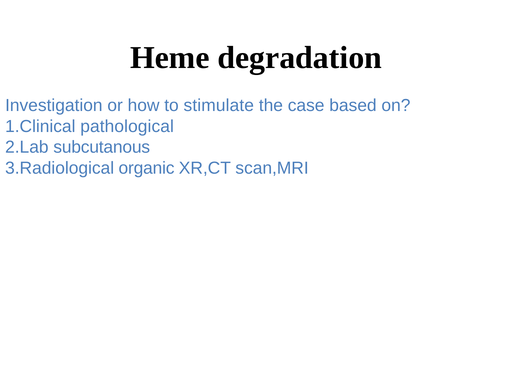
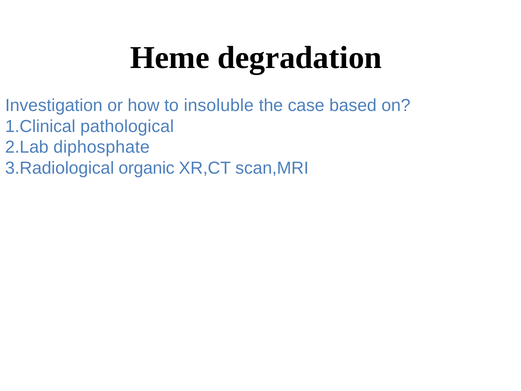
stimulate: stimulate -> insoluble
subcutanous: subcutanous -> diphosphate
